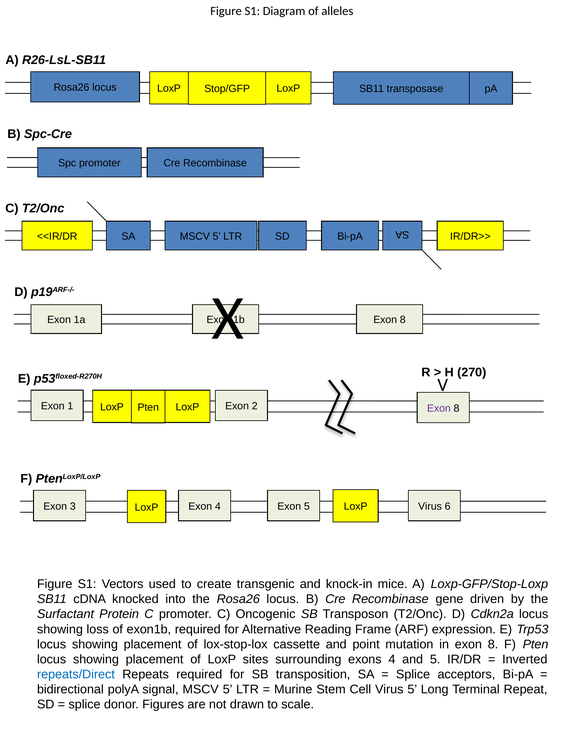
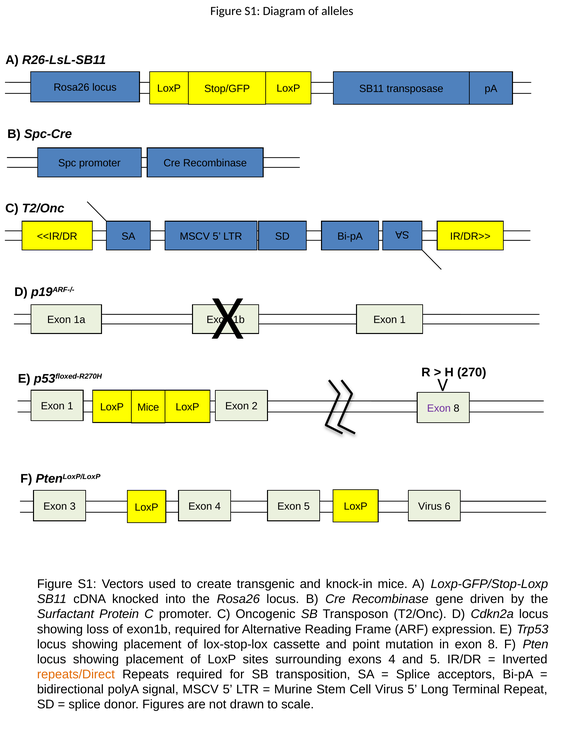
8 at (403, 320): 8 -> 1
Pten at (148, 407): Pten -> Mice
repeats/Direct colour: blue -> orange
